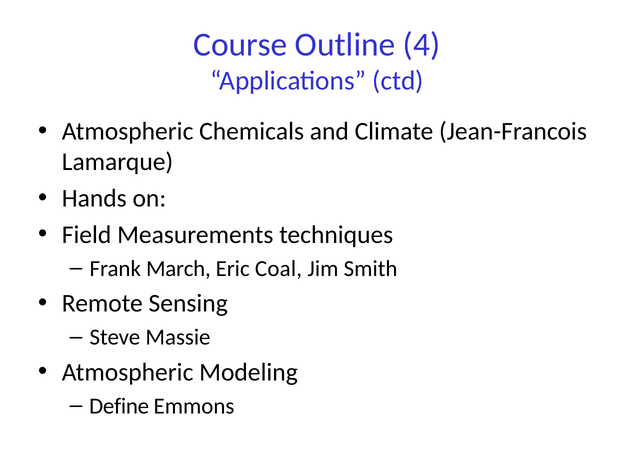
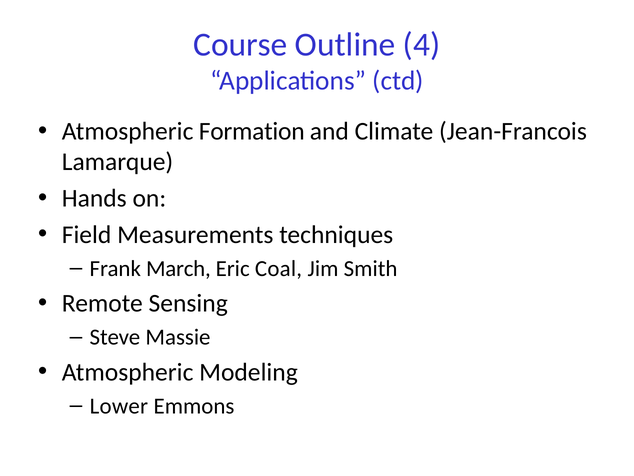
Chemicals: Chemicals -> Formation
Define: Define -> Lower
